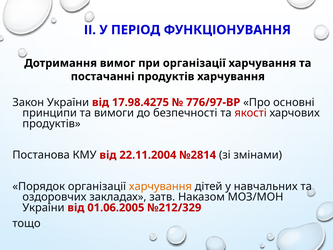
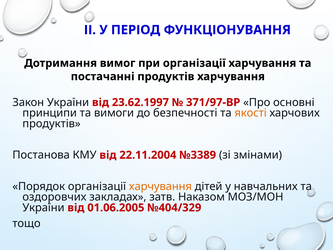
17.98.4275: 17.98.4275 -> 23.62.1997
776/97-ВР: 776/97-ВР -> 371/97-ВР
якості colour: red -> orange
№2814: №2814 -> №3389
№212/329: №212/329 -> №404/329
